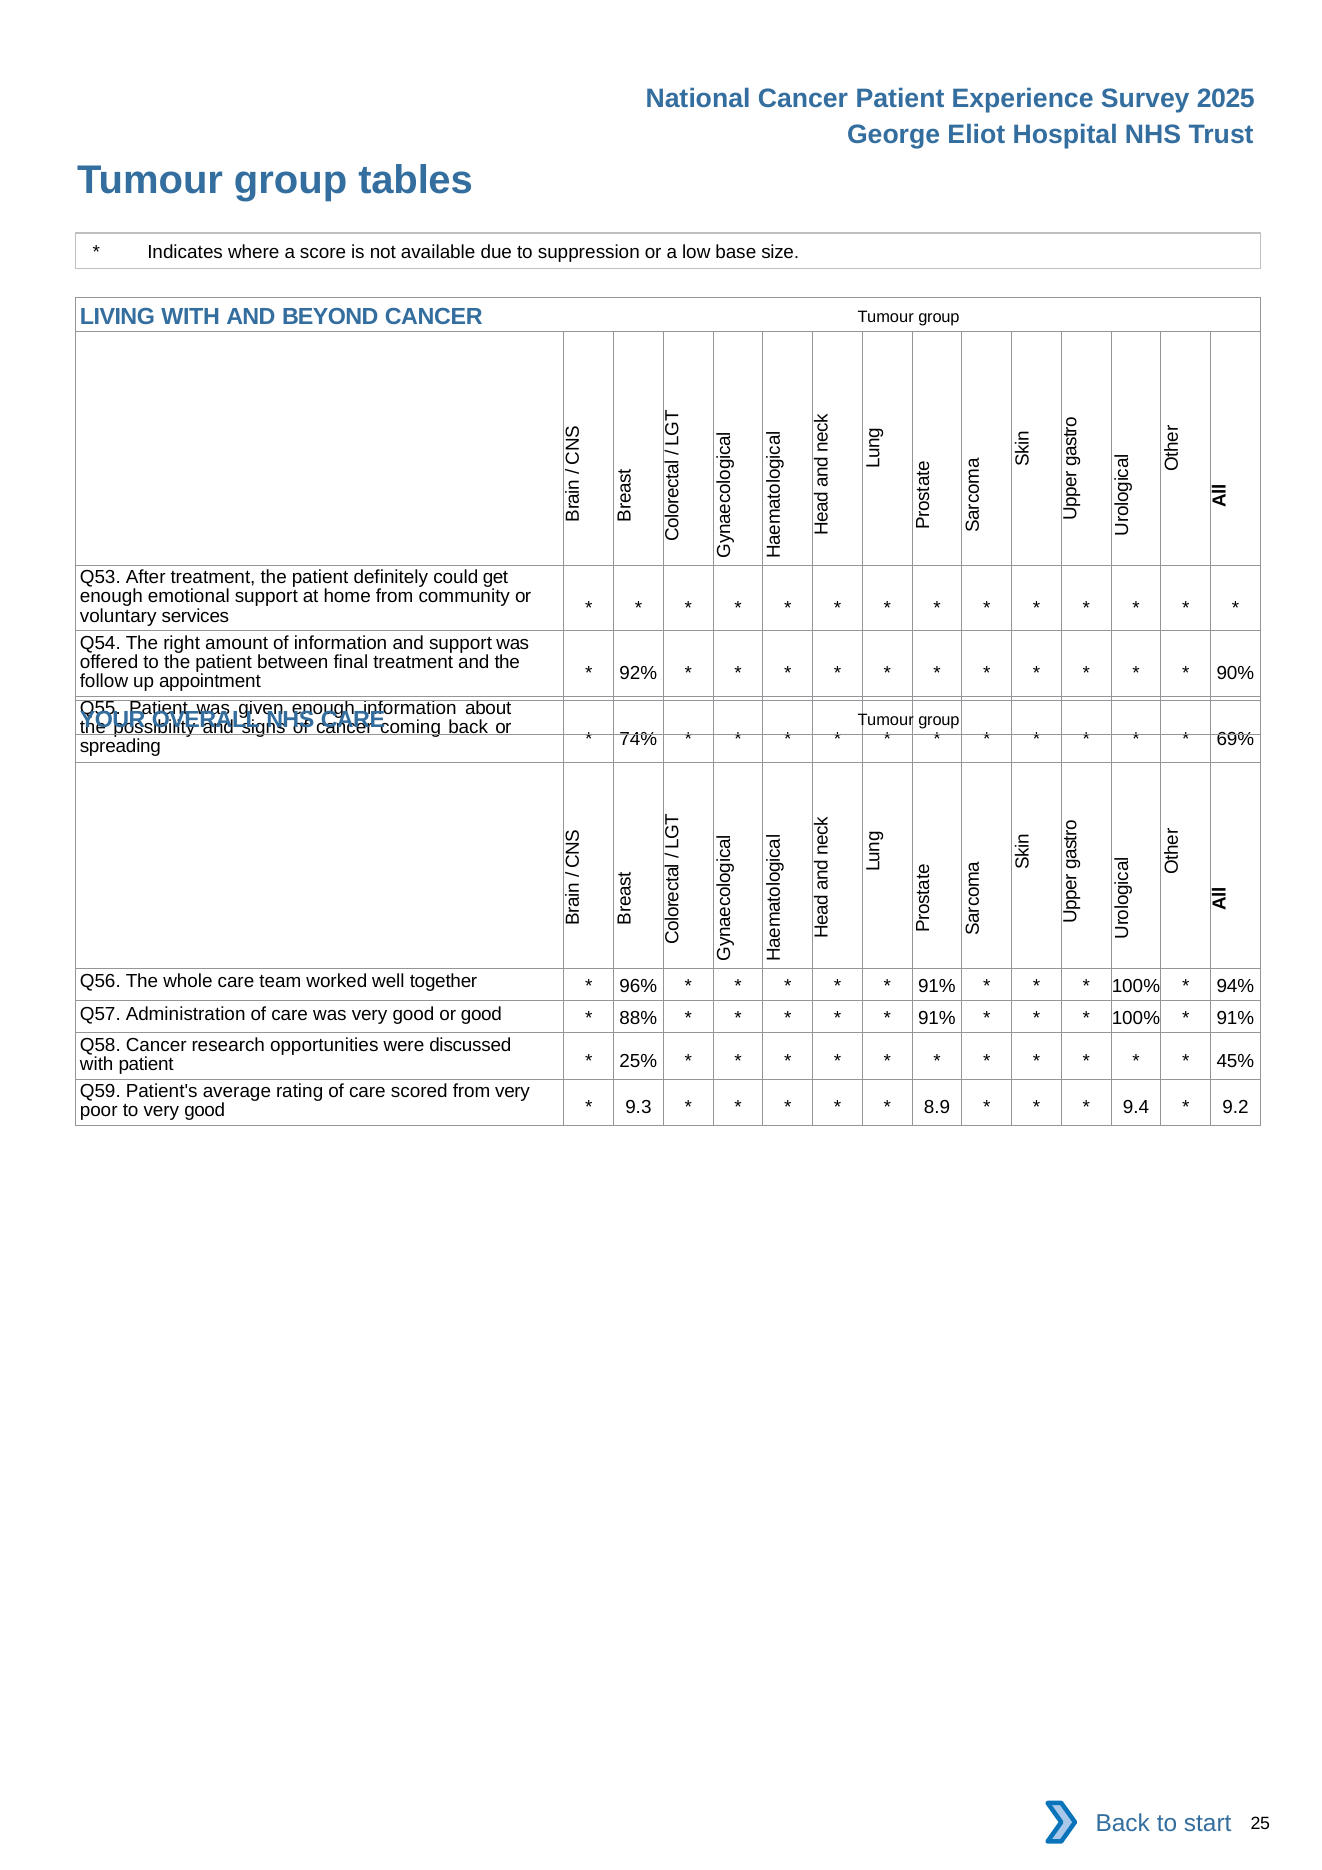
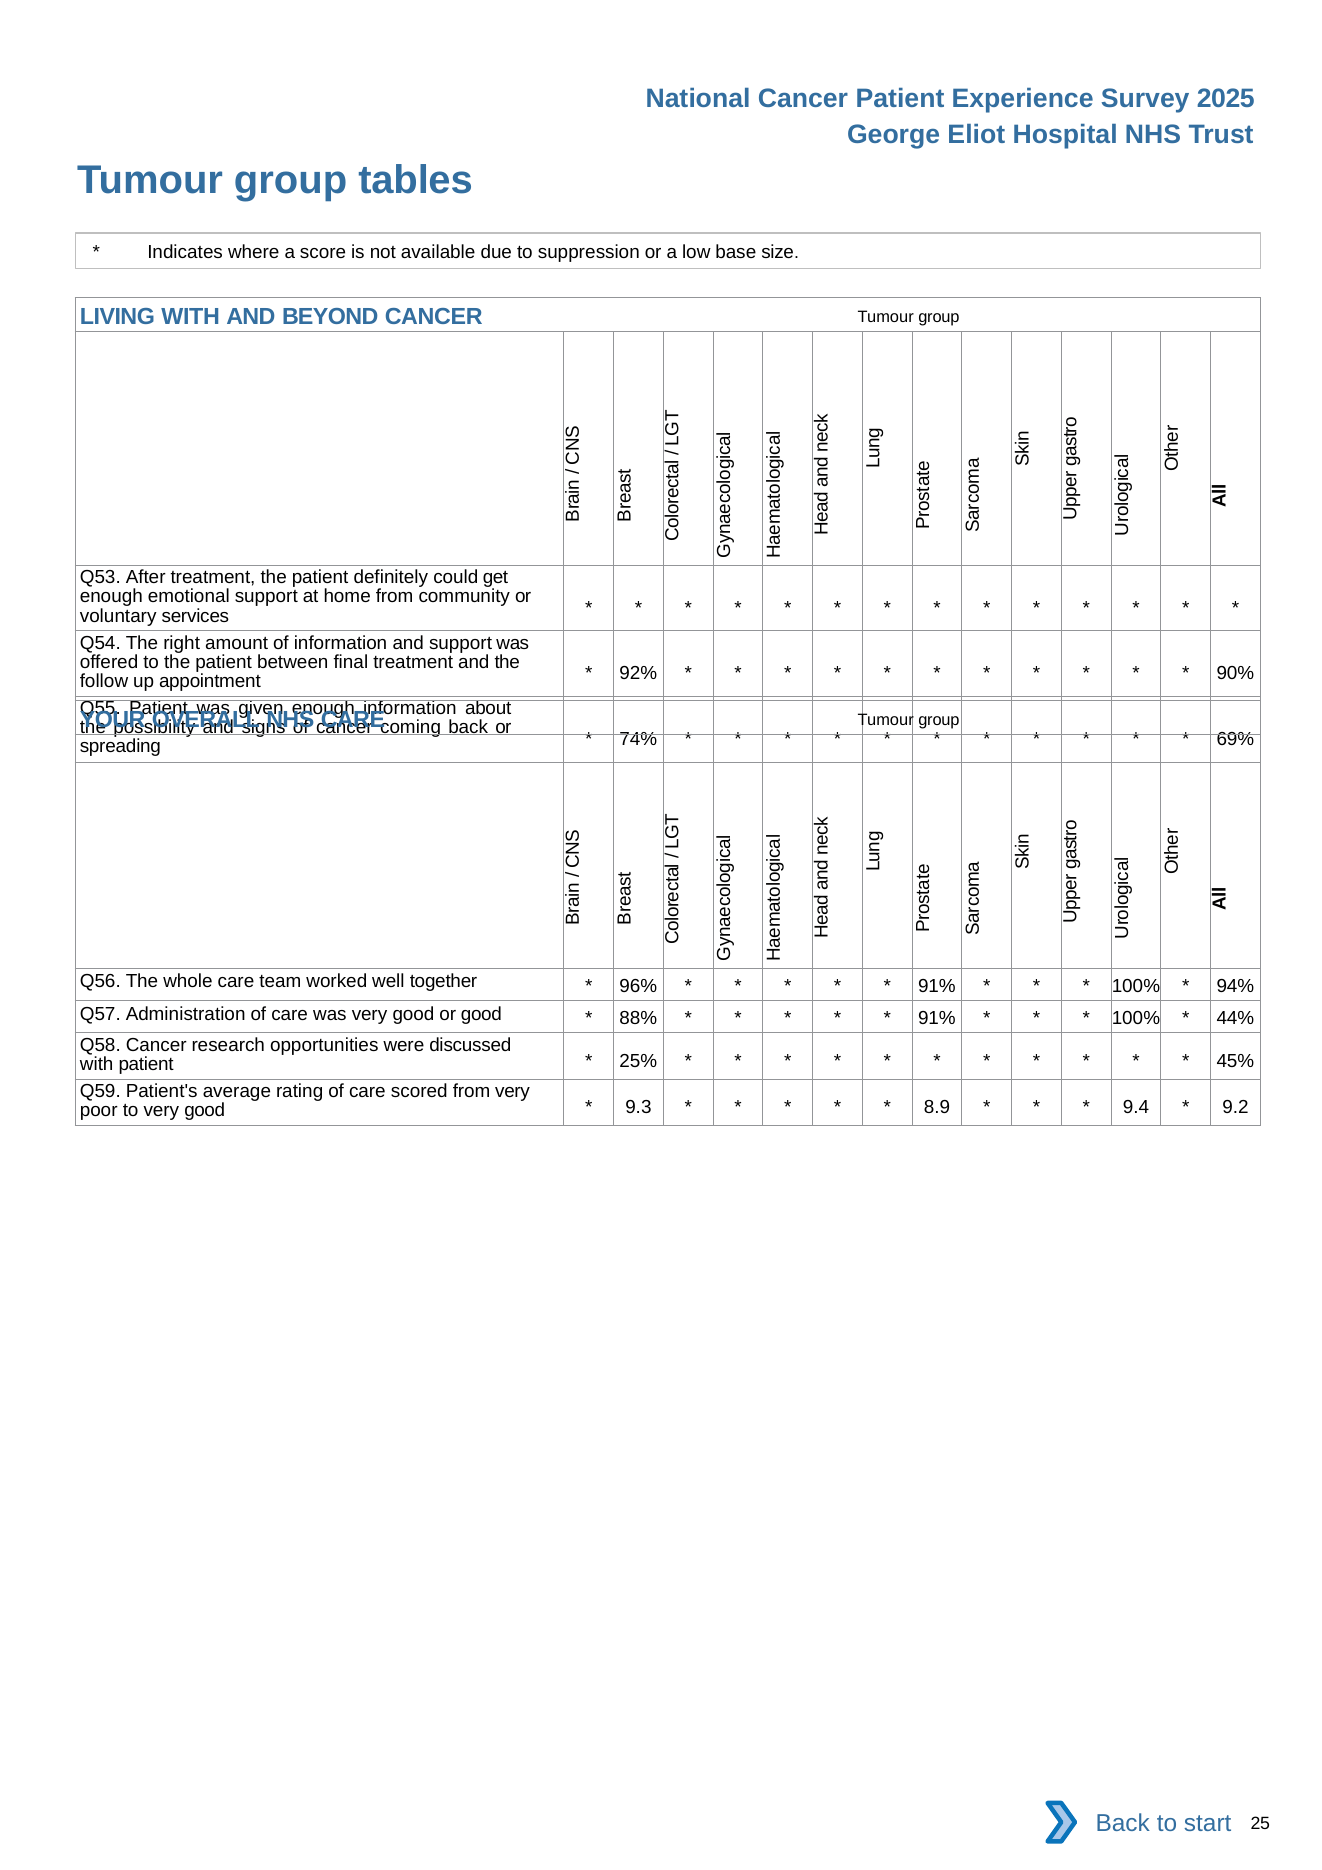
91% at (1235, 1019): 91% -> 44%
